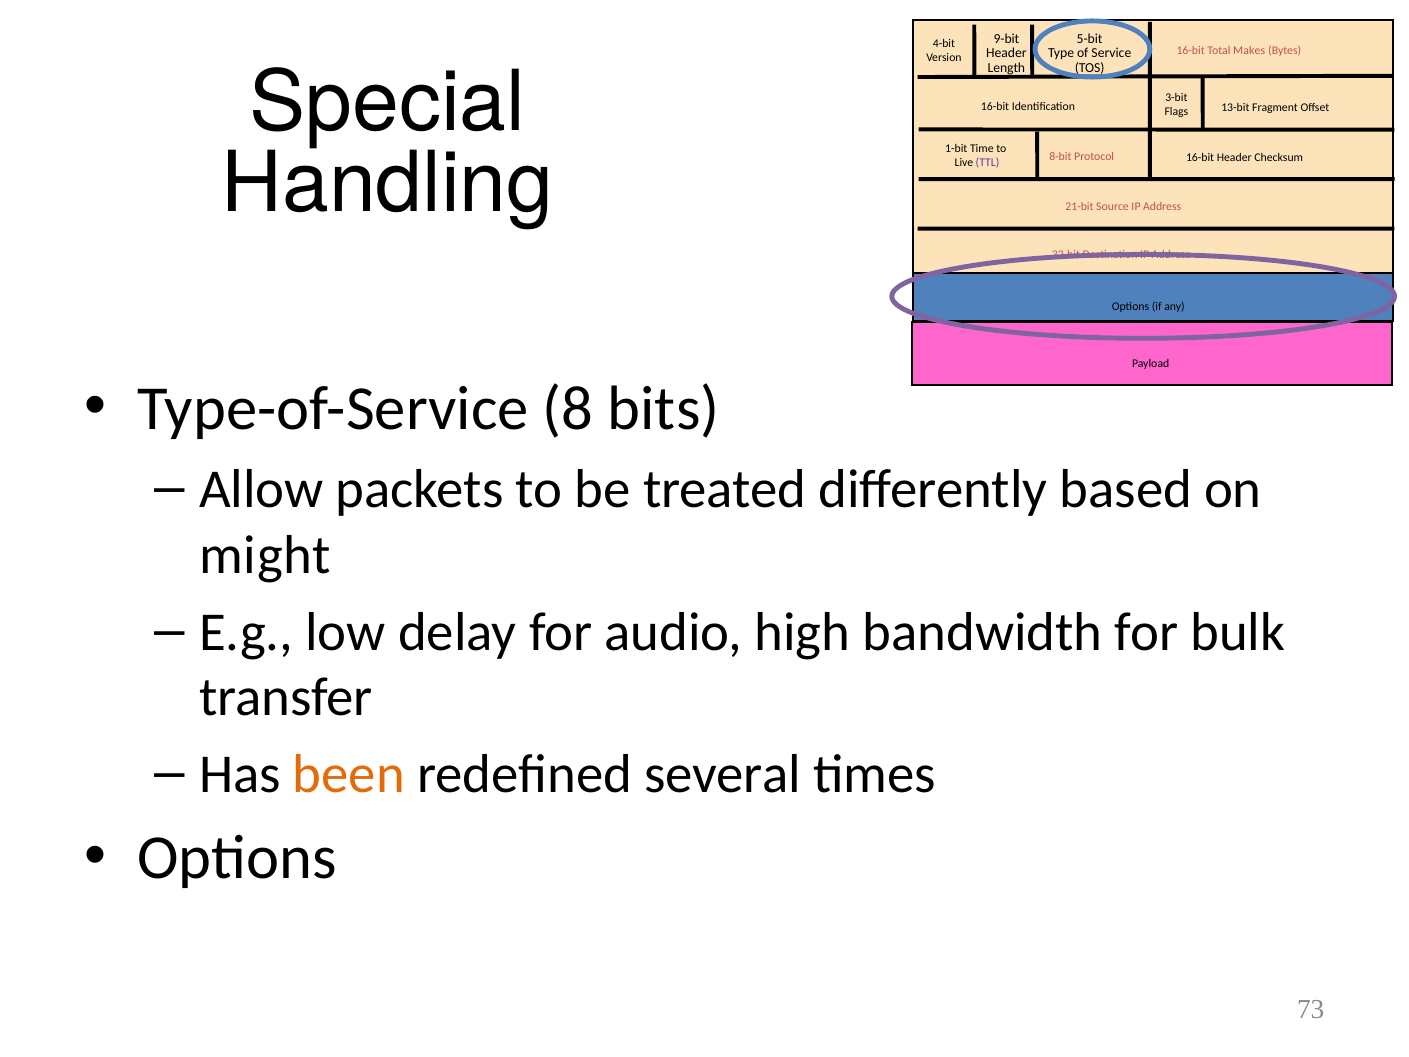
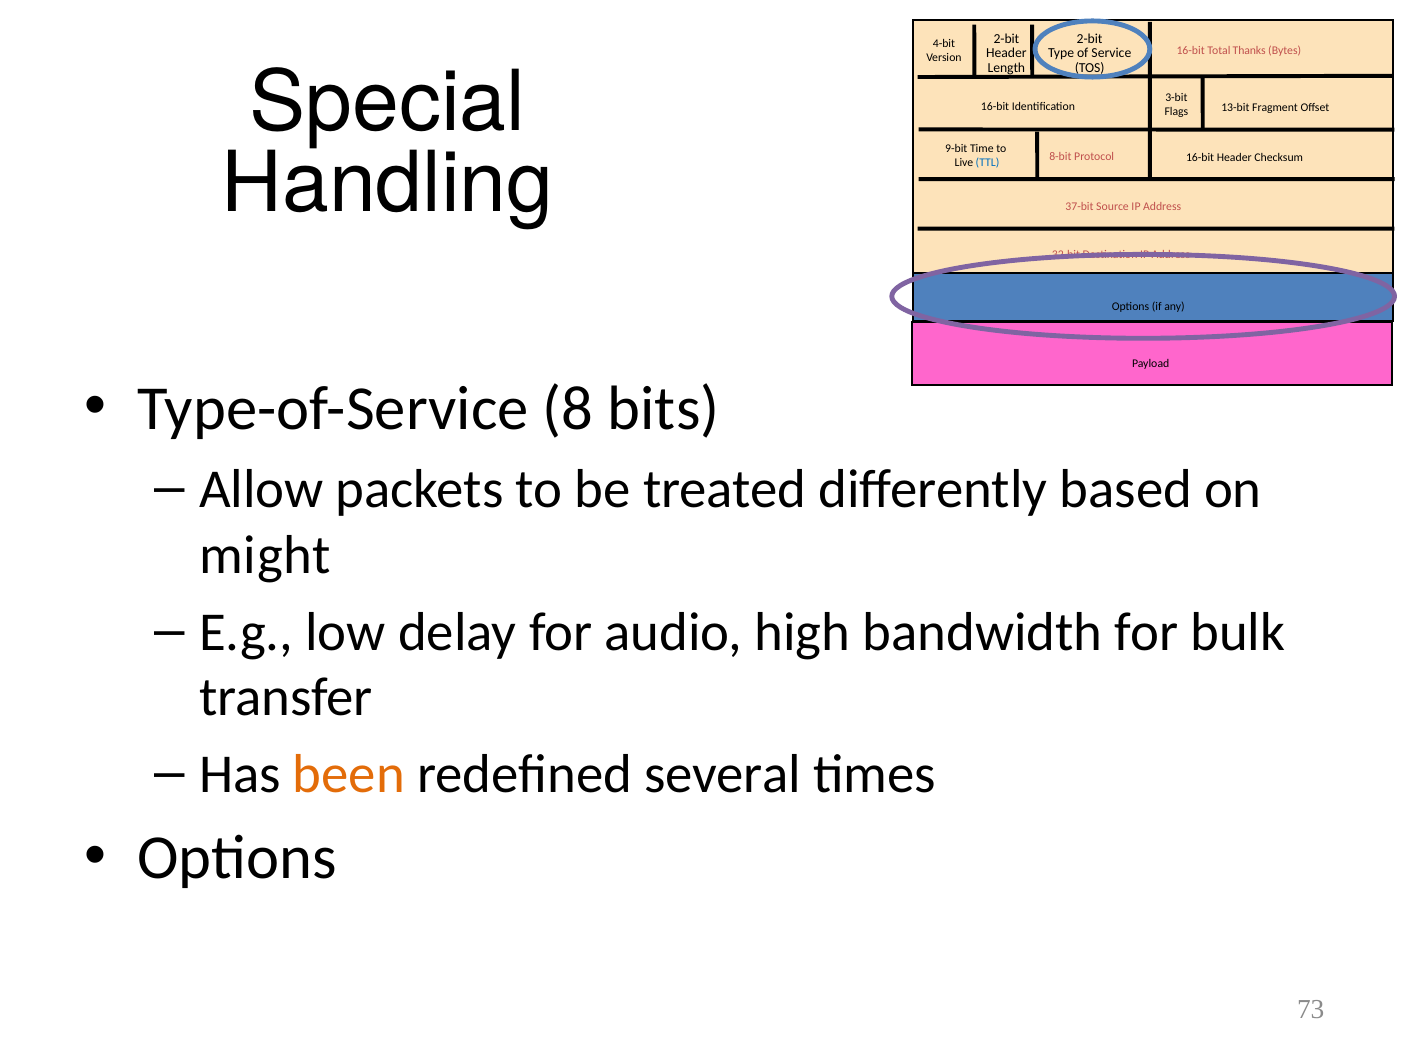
9-bit at (1006, 38): 9-bit -> 2-bit
5-bit at (1090, 38): 5-bit -> 2-bit
Makes: Makes -> Thanks
1-bit: 1-bit -> 9-bit
TTL colour: purple -> blue
21-bit: 21-bit -> 37-bit
